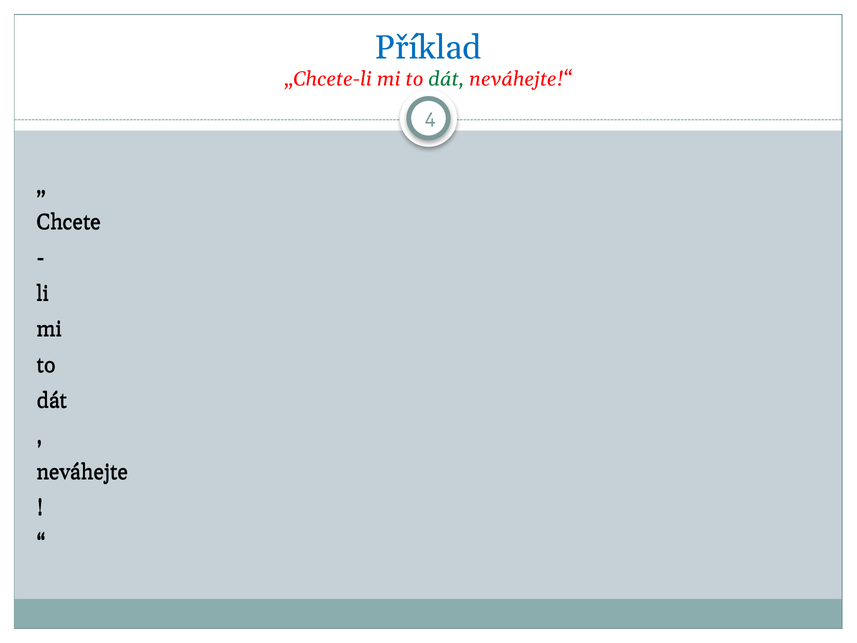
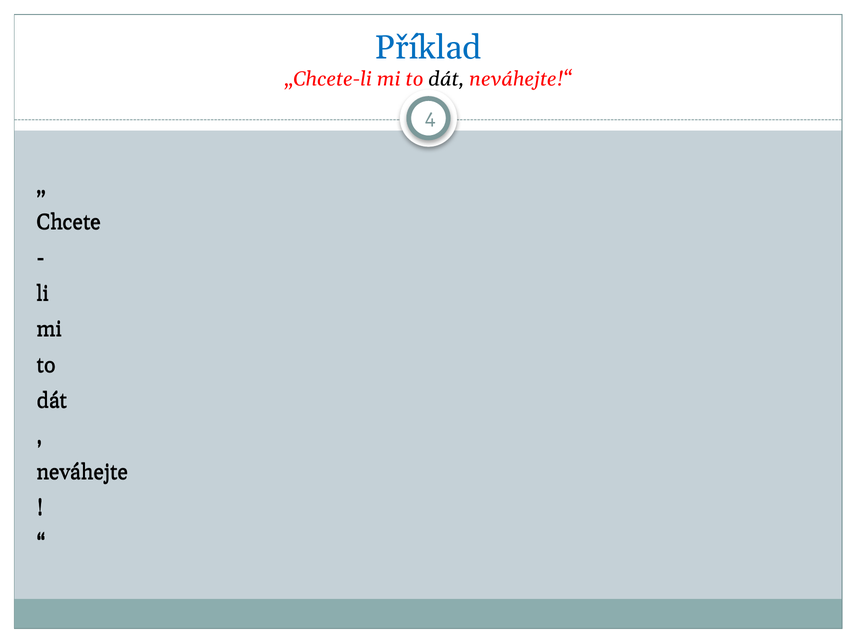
dát at (446, 79) colour: green -> black
